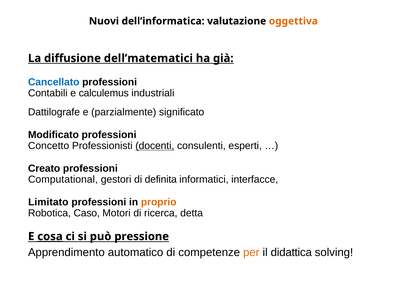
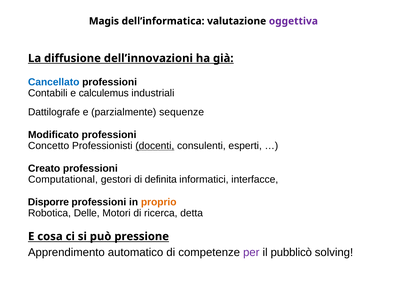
Nuovi: Nuovi -> Magis
oggettiva colour: orange -> purple
dell’matematici: dell’matematici -> dell’innovazioni
significato: significato -> sequenze
Limitato: Limitato -> Disporre
Caso: Caso -> Delle
cosa underline: present -> none
per colour: orange -> purple
didattica: didattica -> pubblicò
